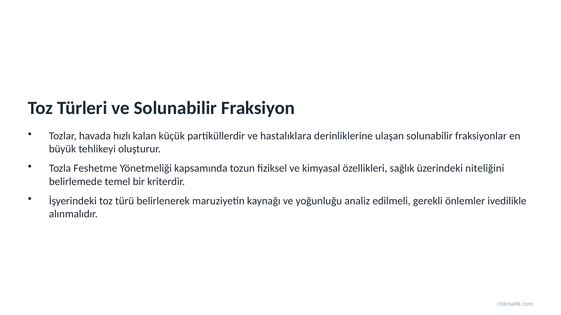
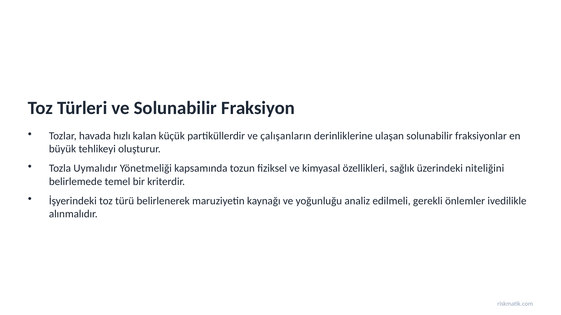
hastalıklara: hastalıklara -> çalışanların
Feshetme: Feshetme -> Uymalıdır
